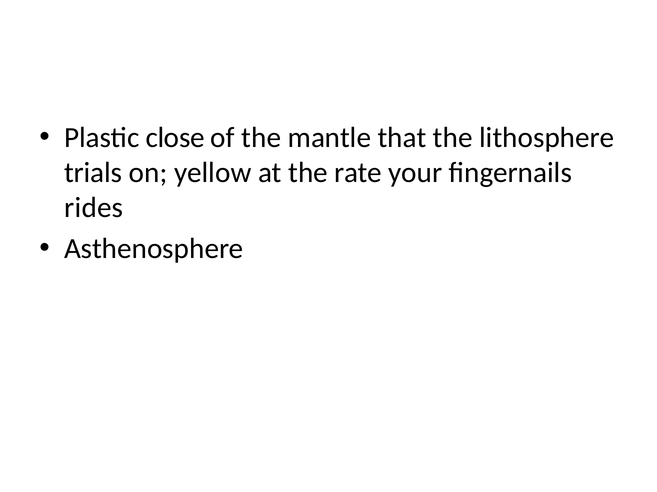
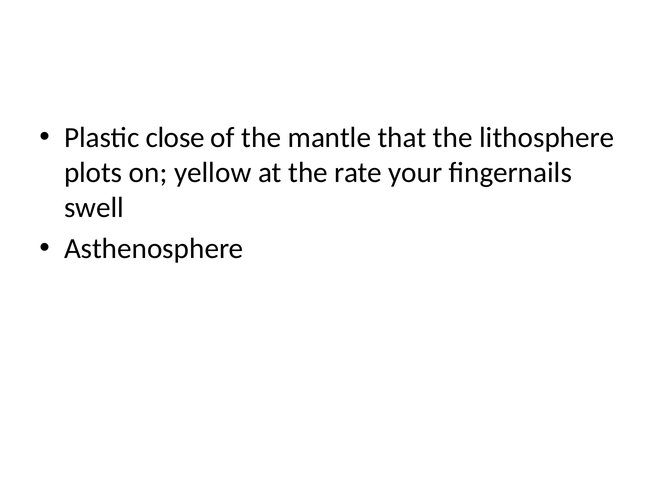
trials: trials -> plots
rides: rides -> swell
